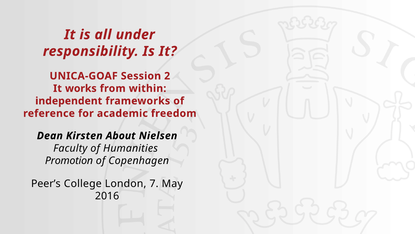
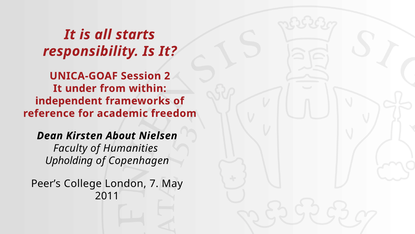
under: under -> starts
works: works -> under
Promotion: Promotion -> Upholding
2016: 2016 -> 2011
